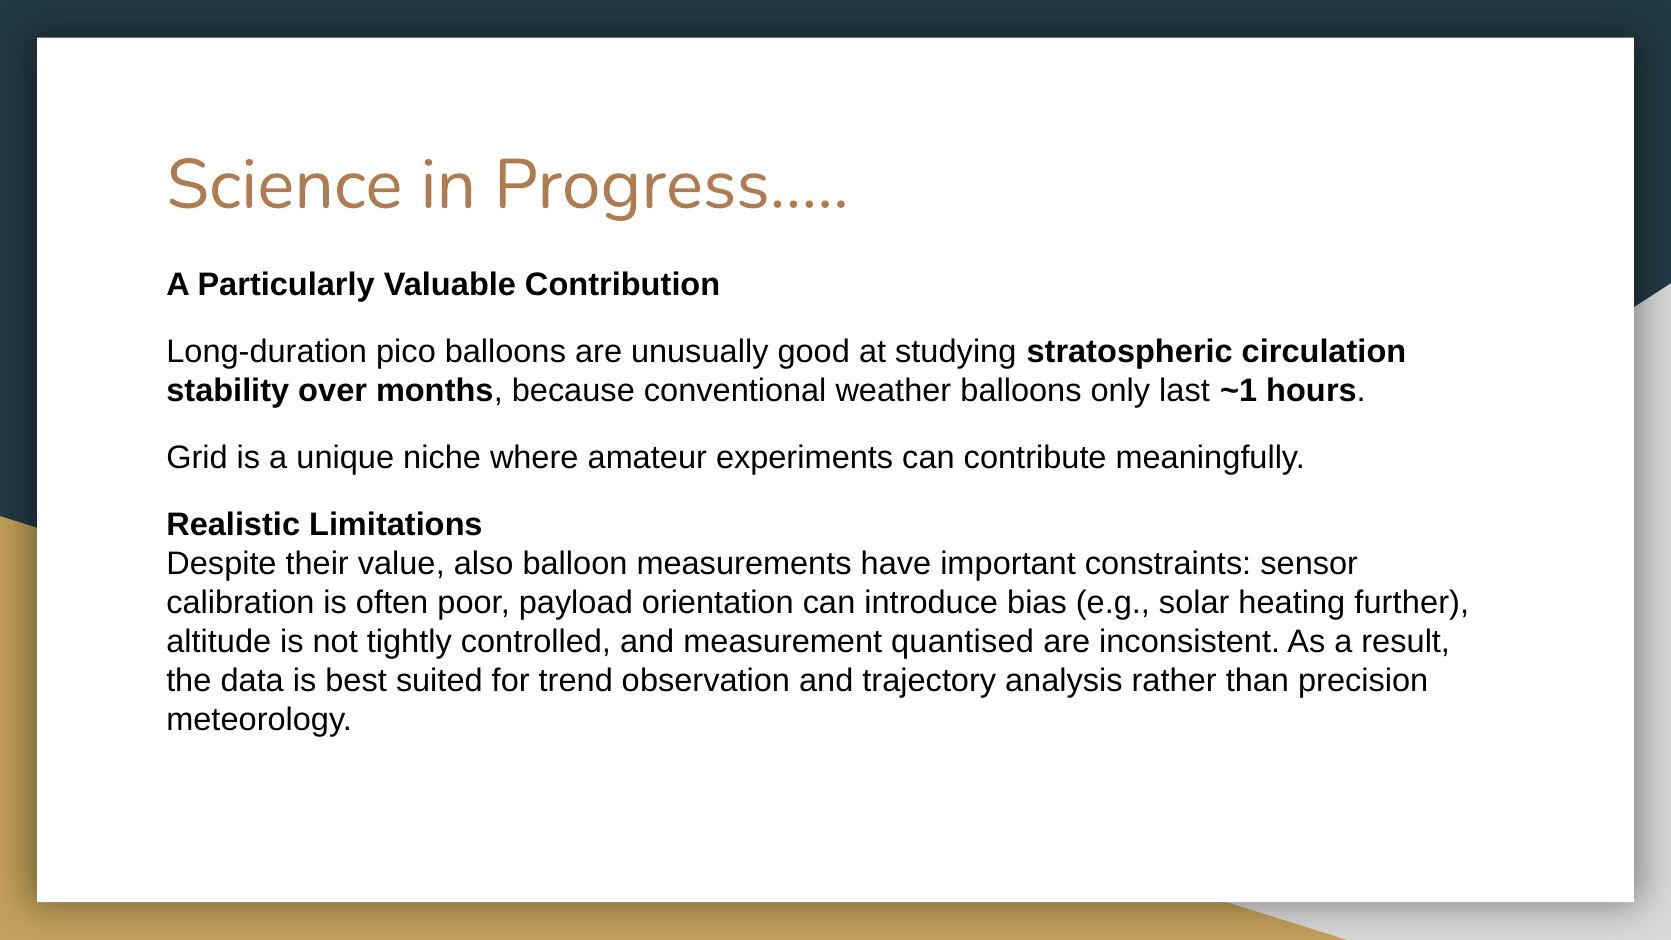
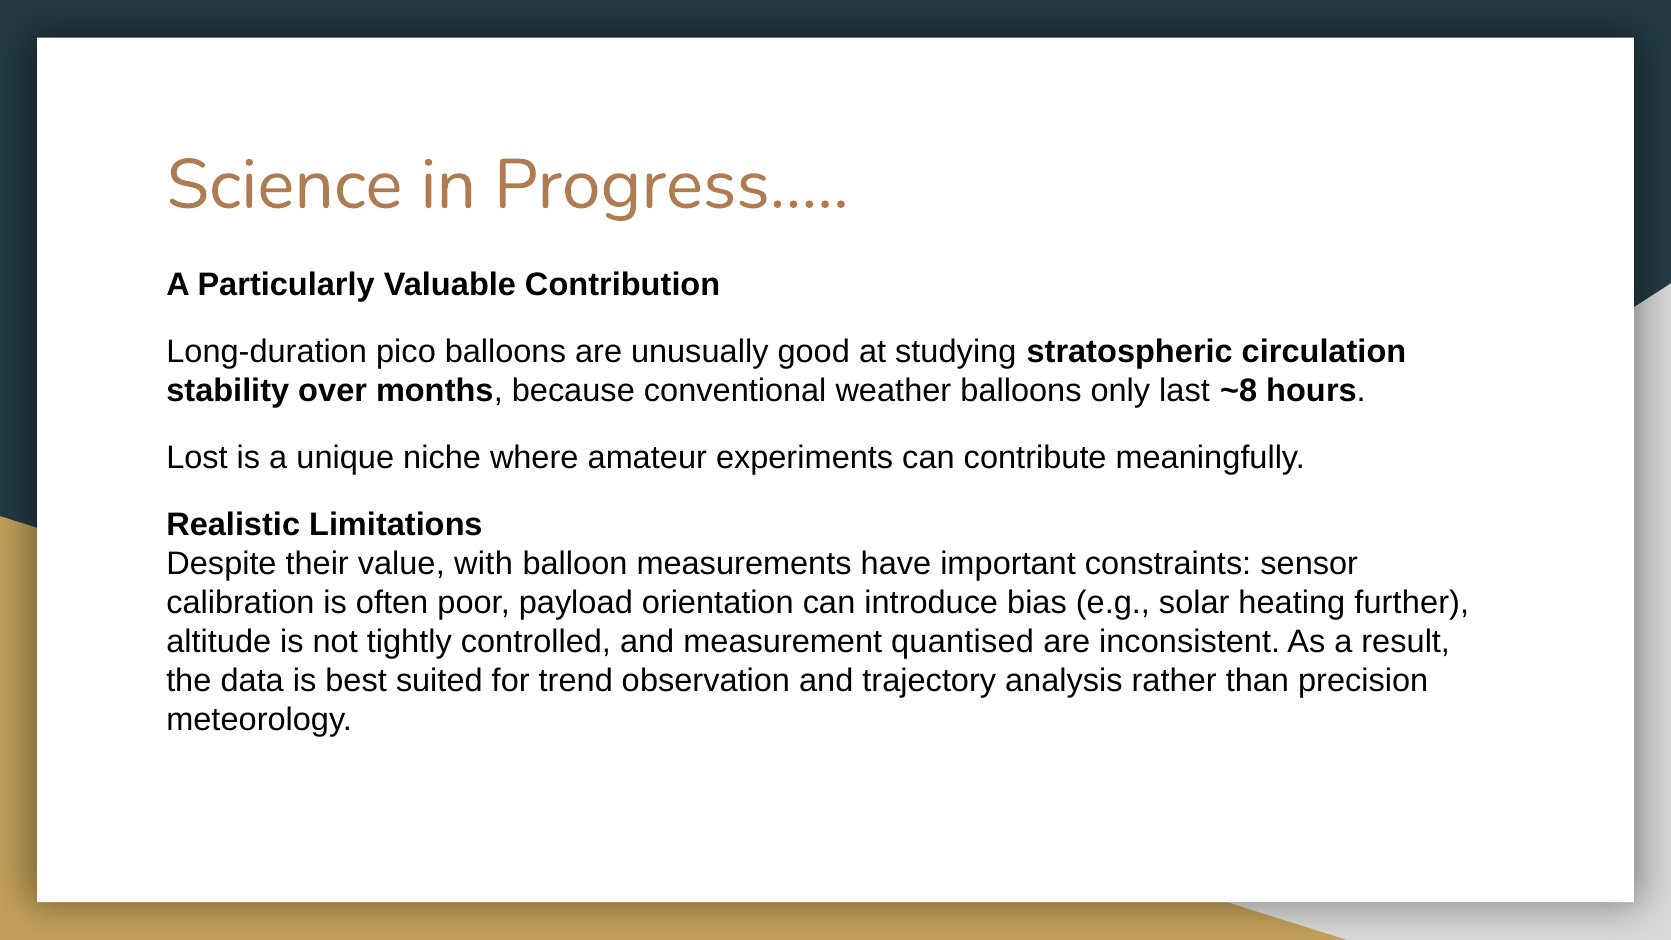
~1: ~1 -> ~8
Grid: Grid -> Lost
also: also -> with
